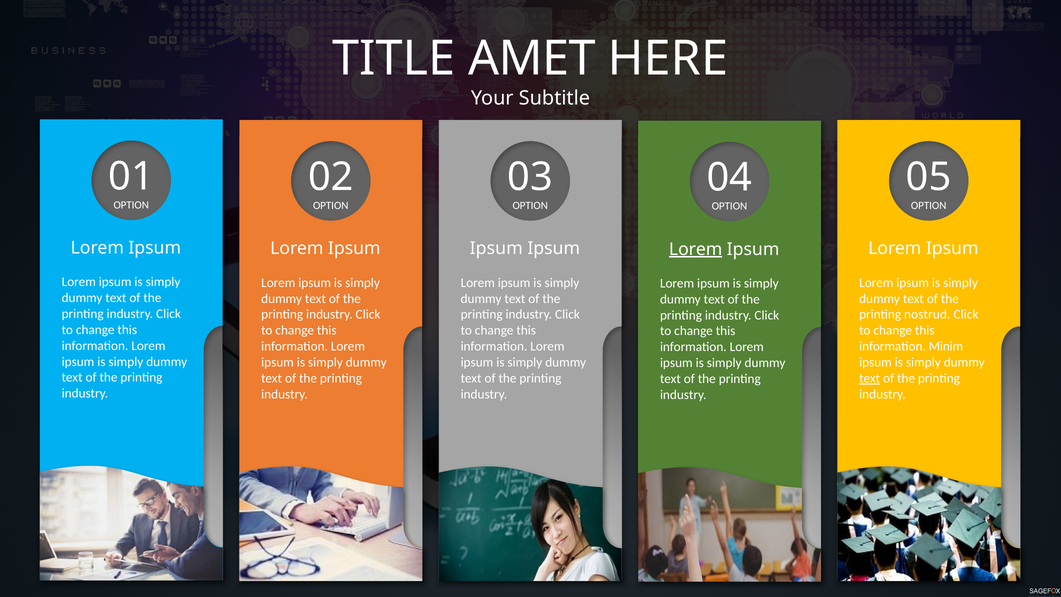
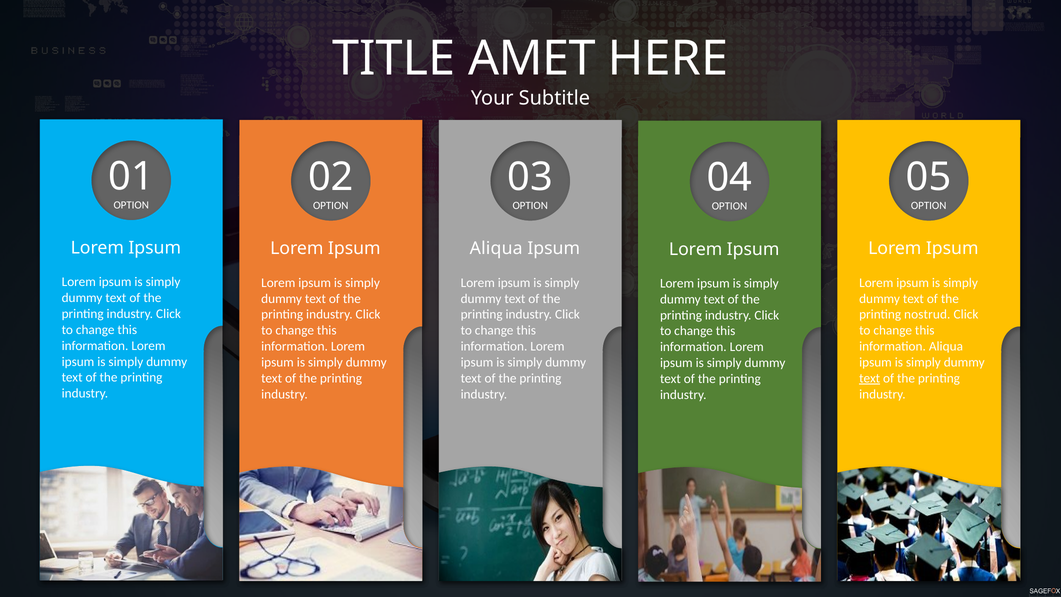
Ipsum at (496, 248): Ipsum -> Aliqua
Lorem at (696, 249) underline: present -> none
information Minim: Minim -> Aliqua
